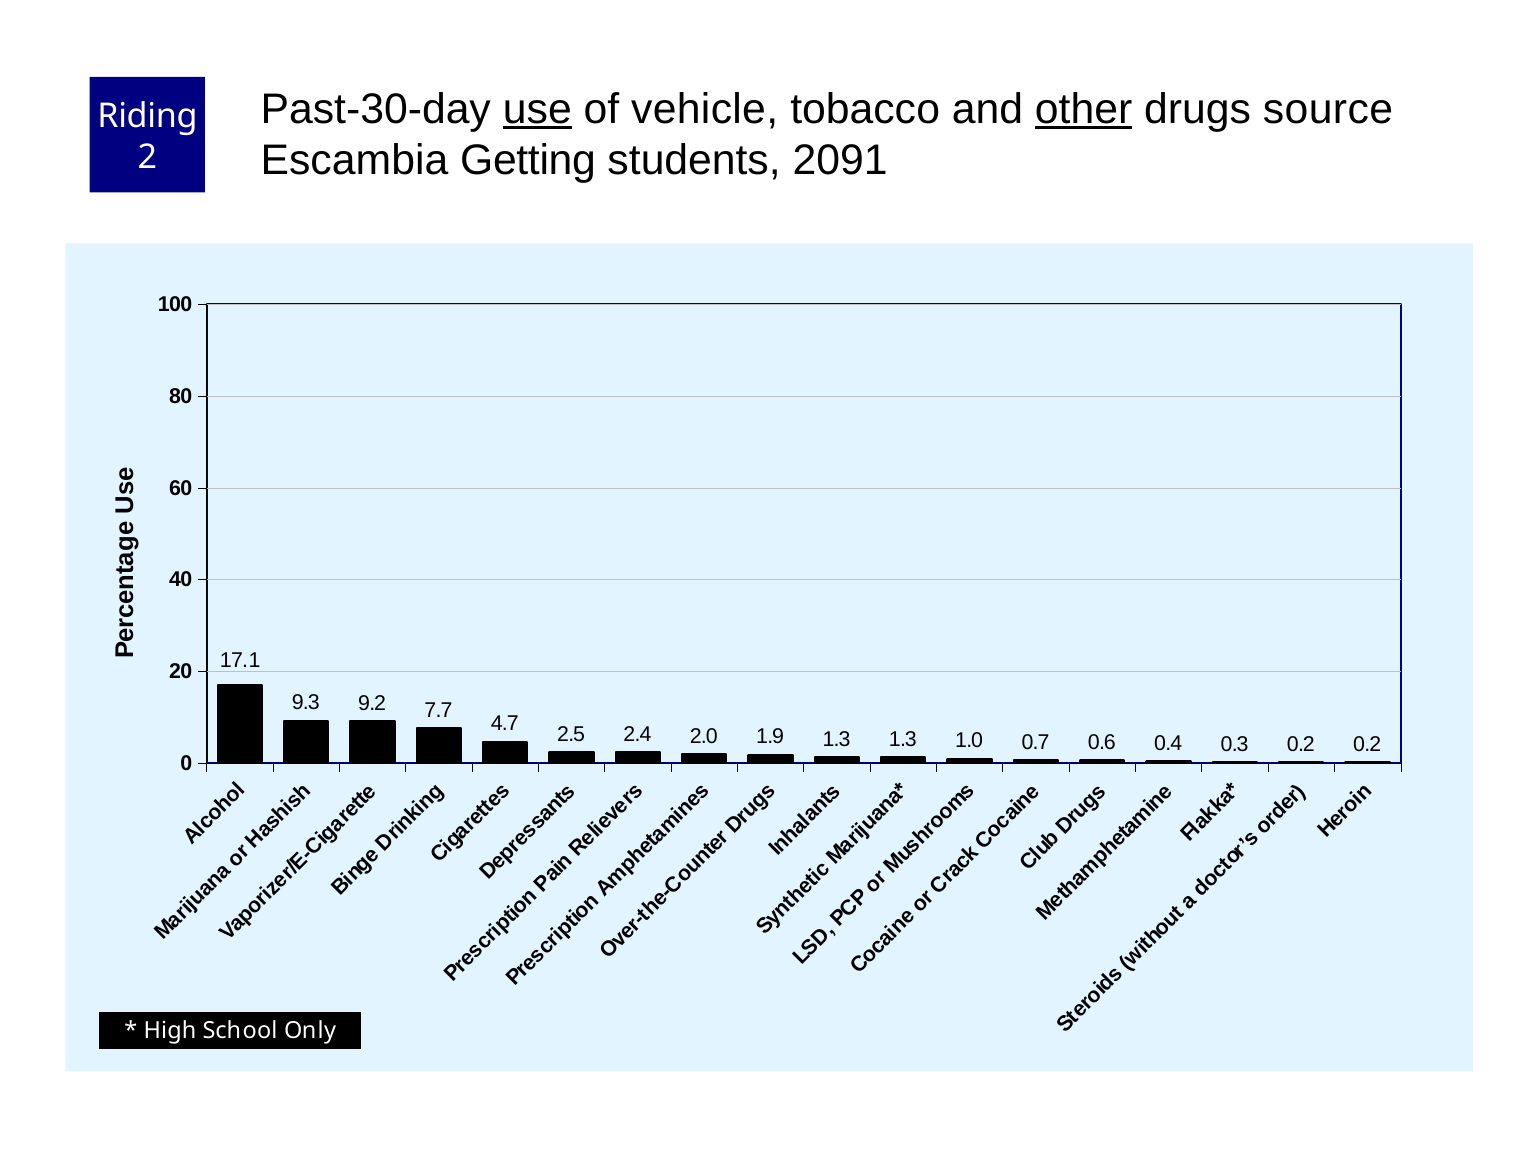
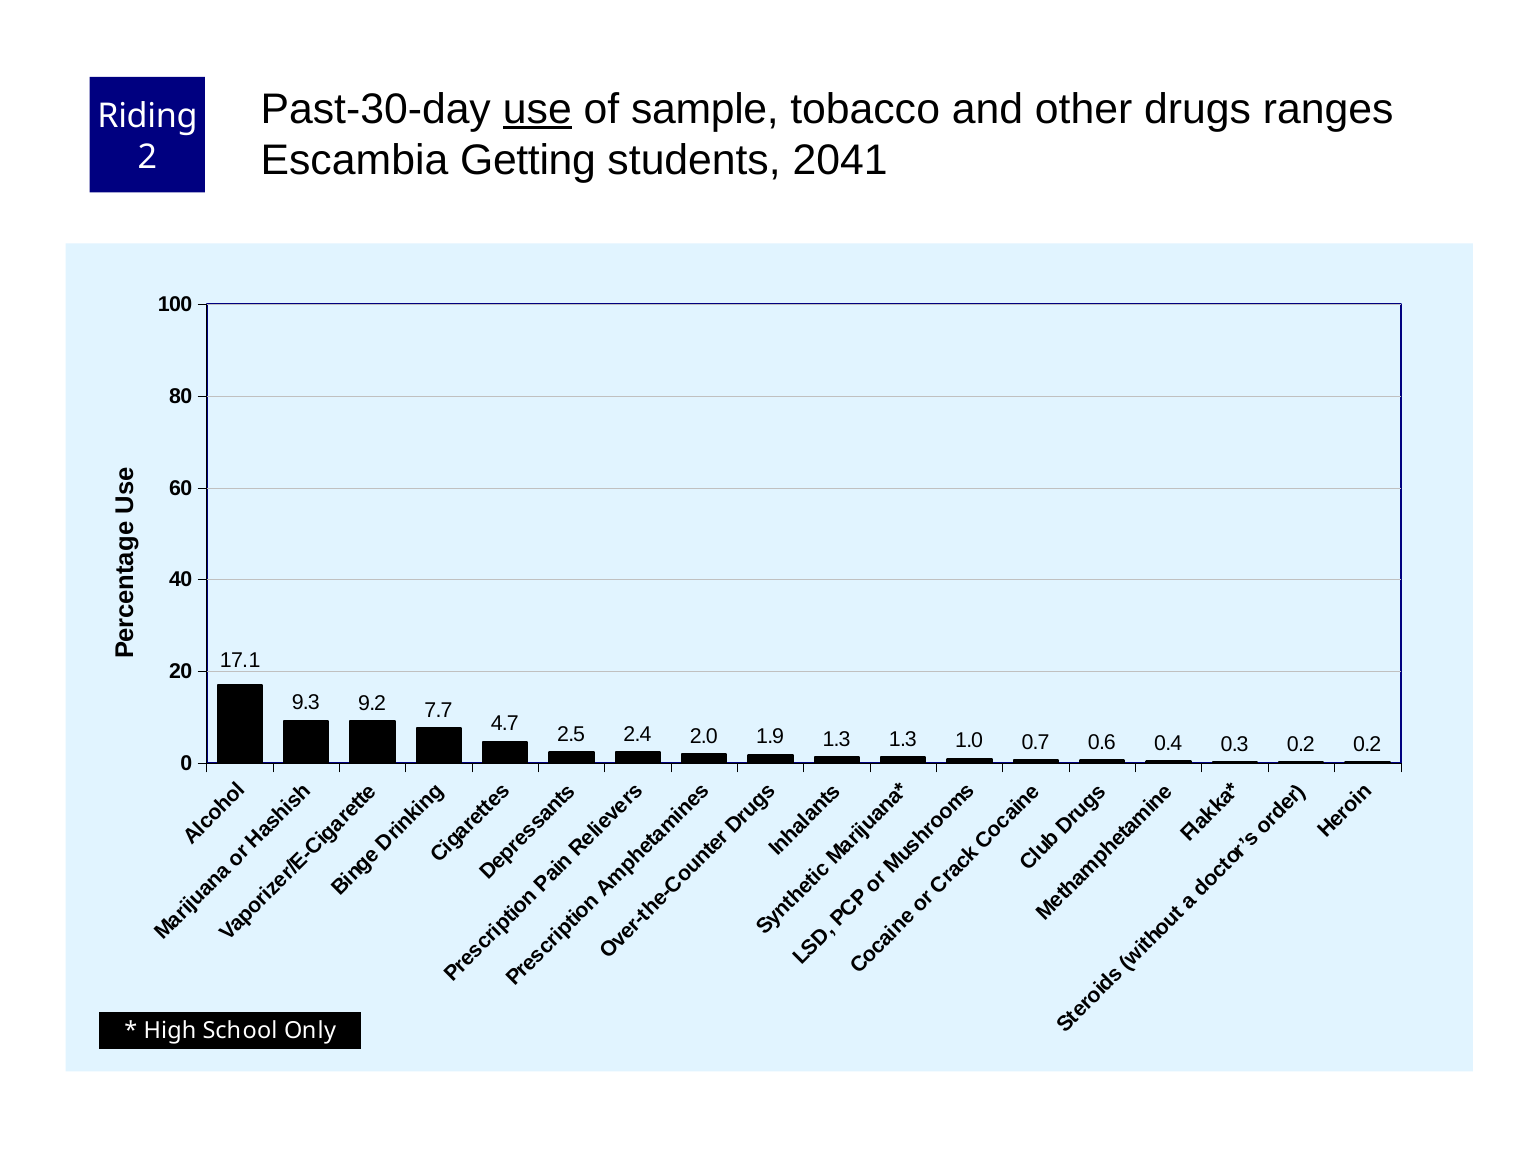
vehicle: vehicle -> sample
other underline: present -> none
source: source -> ranges
2091: 2091 -> 2041
